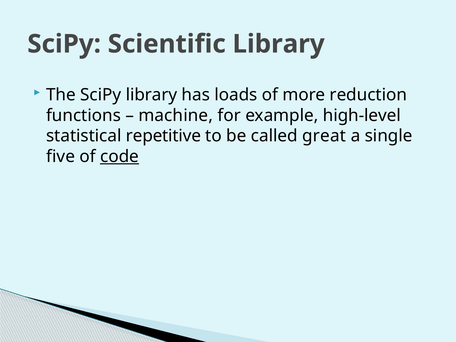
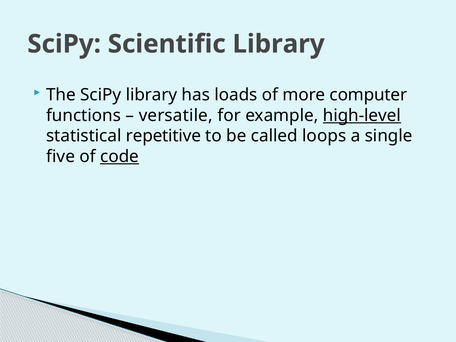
reduction: reduction -> computer
machine: machine -> versatile
high-level underline: none -> present
great: great -> loops
